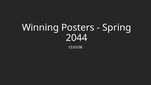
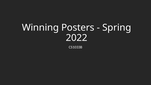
2044: 2044 -> 2022
